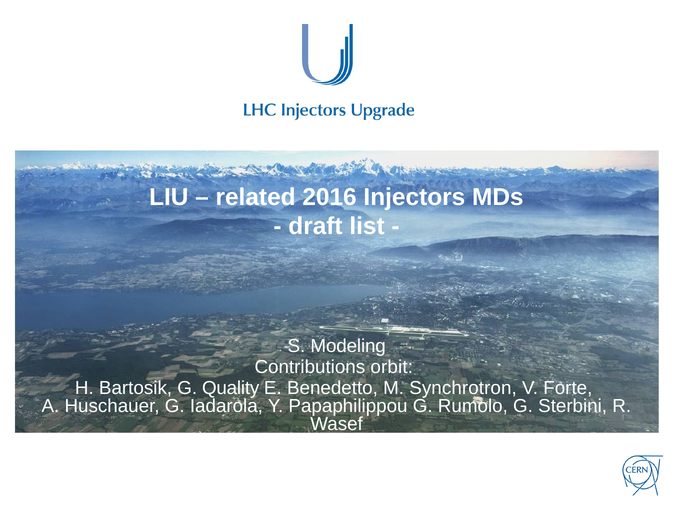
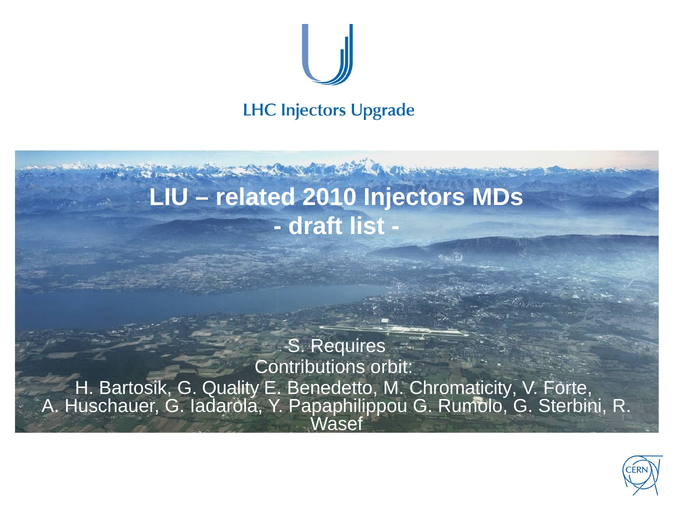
2016: 2016 -> 2010
Modeling: Modeling -> Requires
Synchrotron: Synchrotron -> Chromaticity
